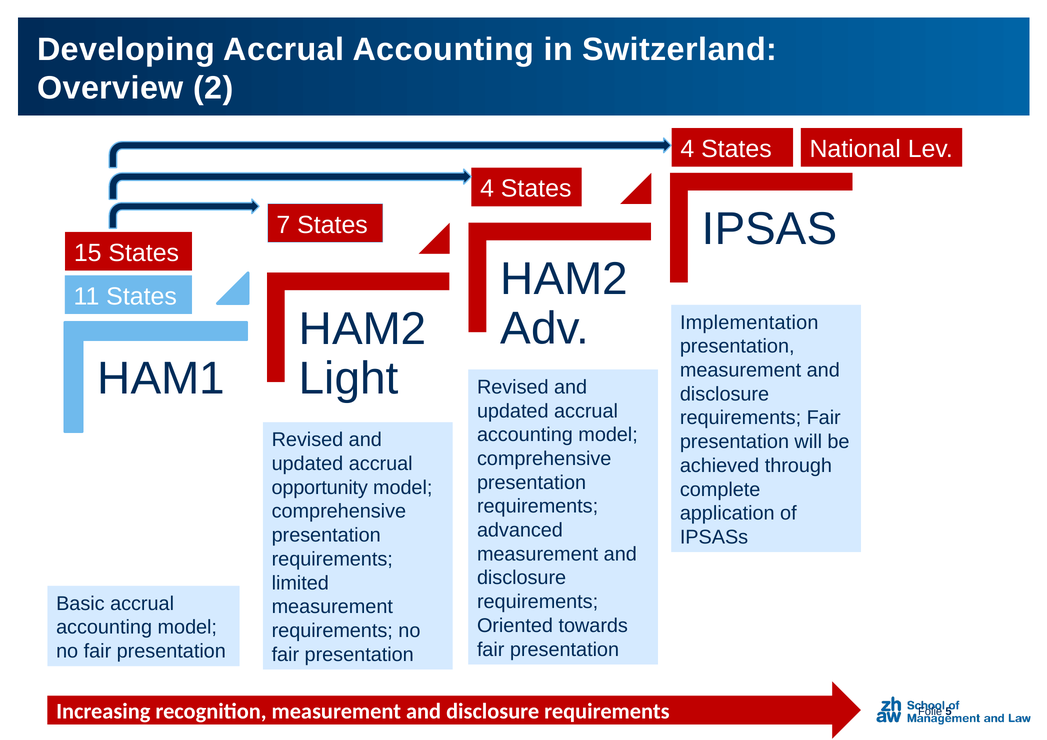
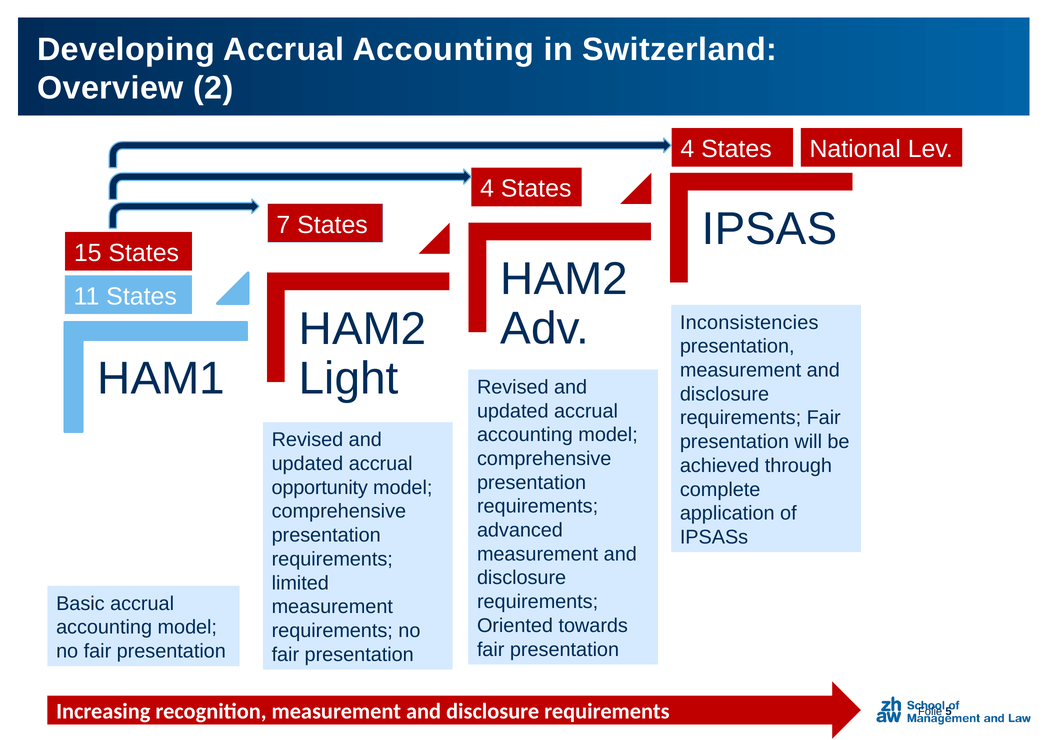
Implementation: Implementation -> Inconsistencies
